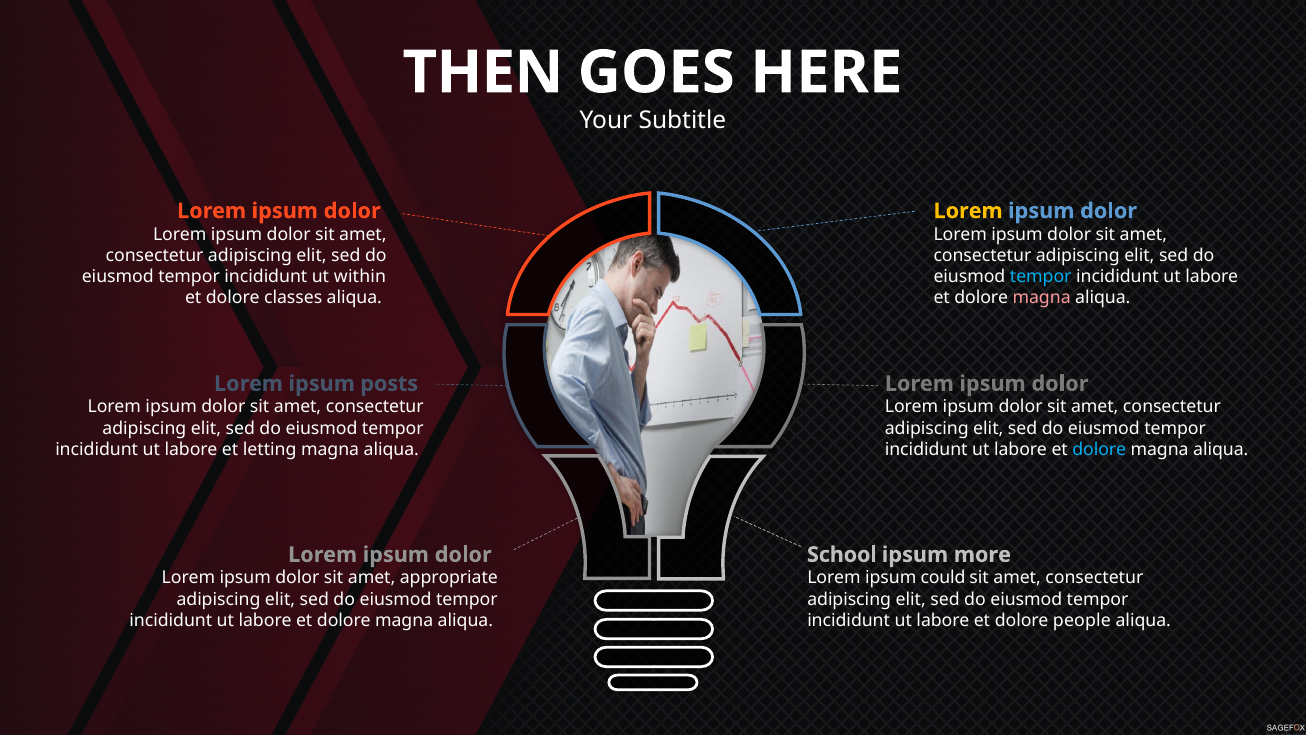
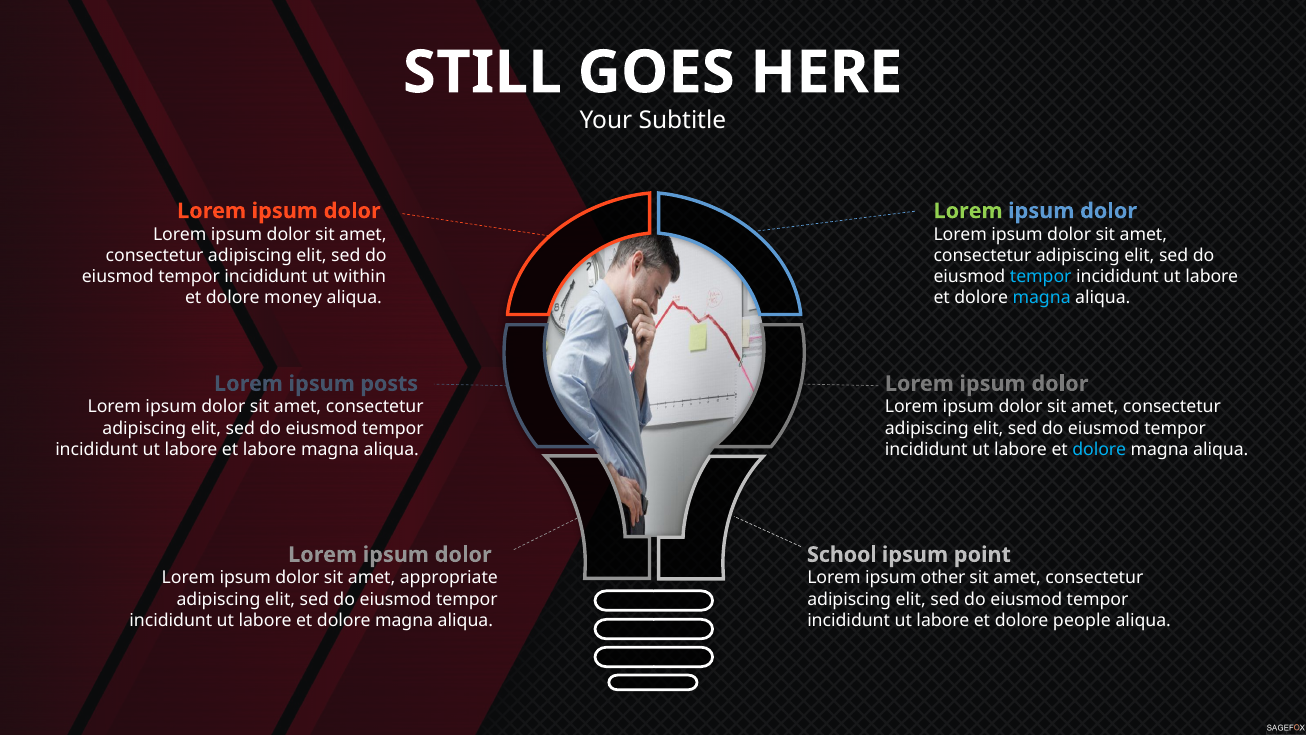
THEN: THEN -> STILL
Lorem at (968, 211) colour: yellow -> light green
classes: classes -> money
magna at (1042, 298) colour: pink -> light blue
et letting: letting -> labore
more: more -> point
could: could -> other
